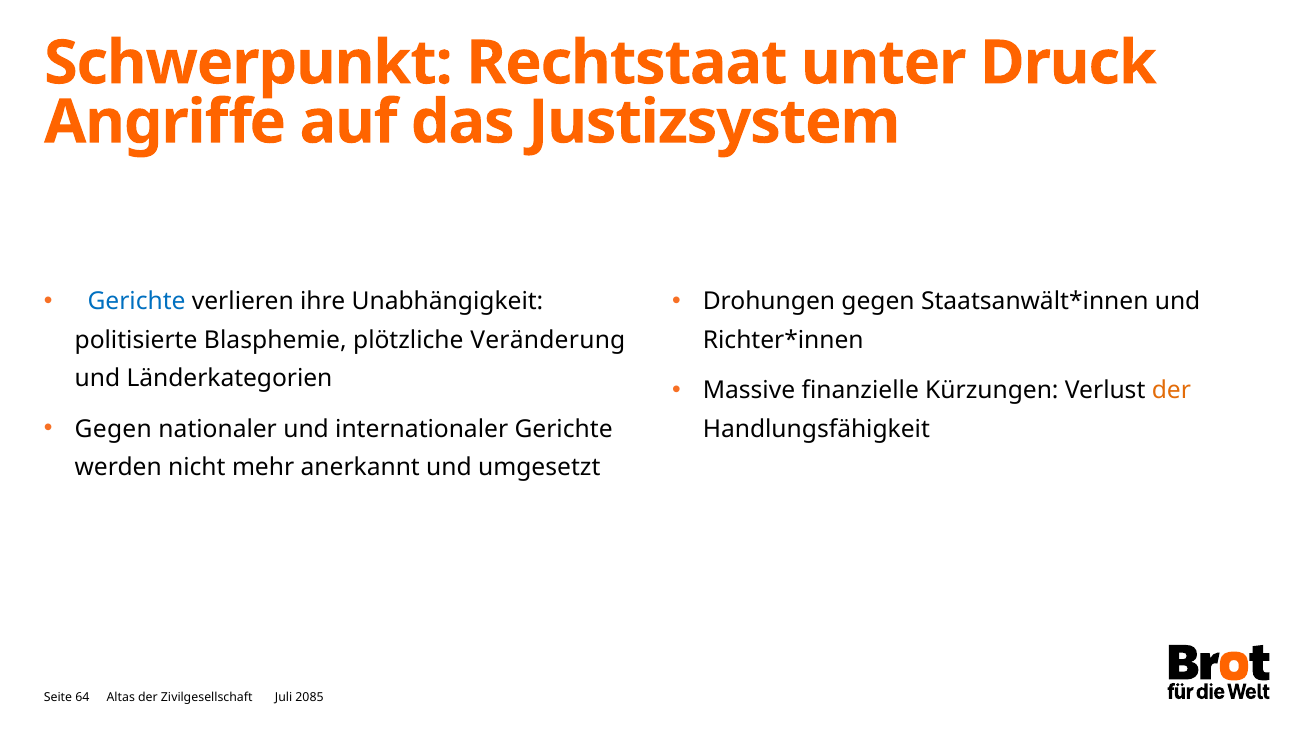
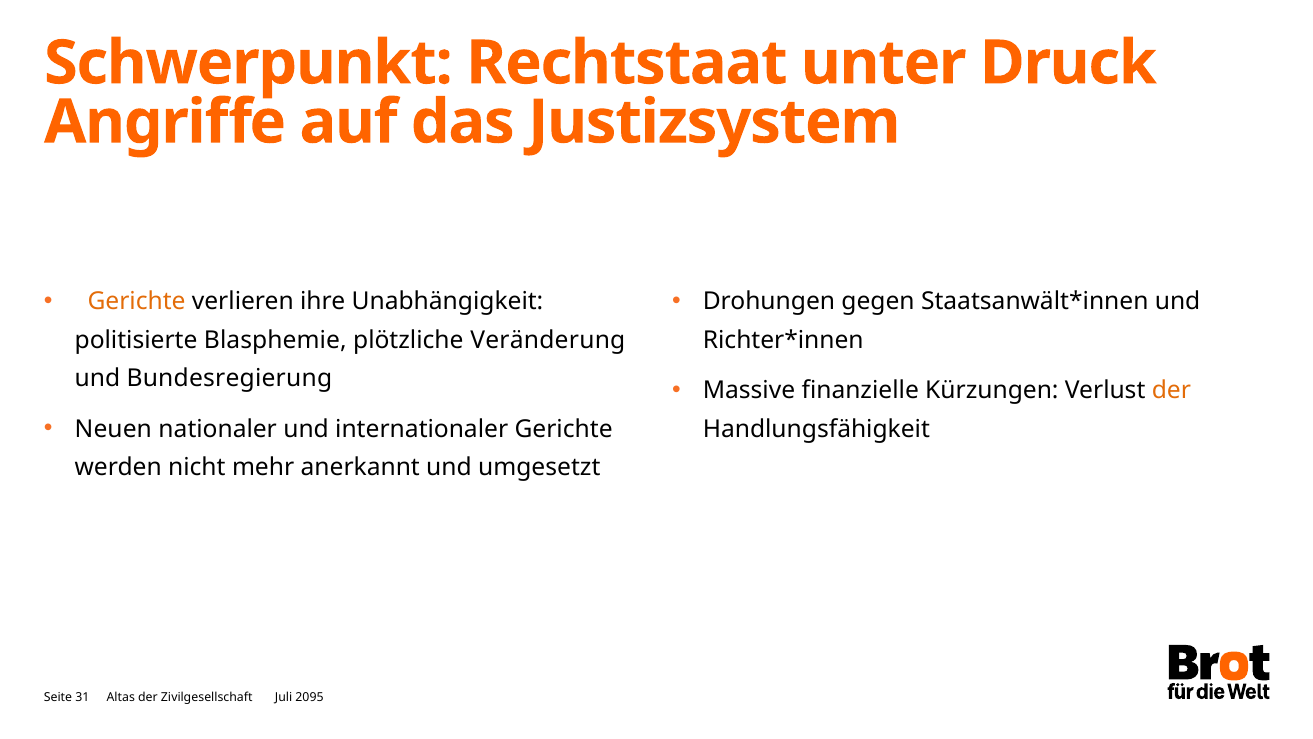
Gerichte at (137, 302) colour: blue -> orange
Länderkategorien: Länderkategorien -> Bundesregierung
Gegen at (113, 429): Gegen -> Neuen
64: 64 -> 31
2085: 2085 -> 2095
